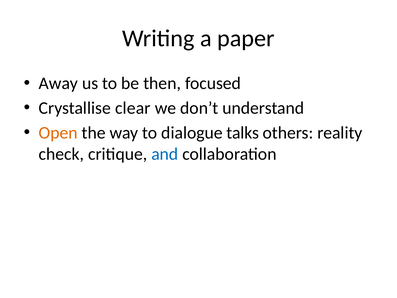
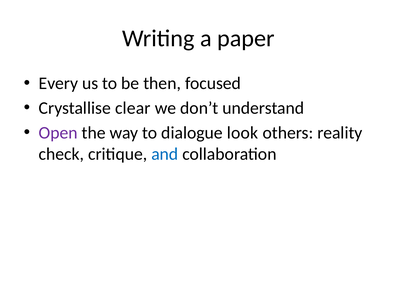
Away: Away -> Every
Open colour: orange -> purple
talks: talks -> look
